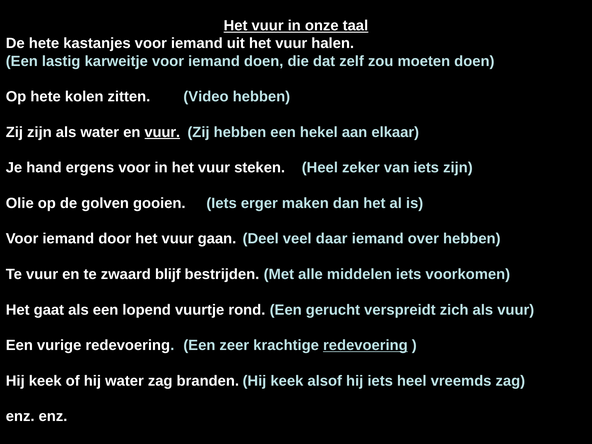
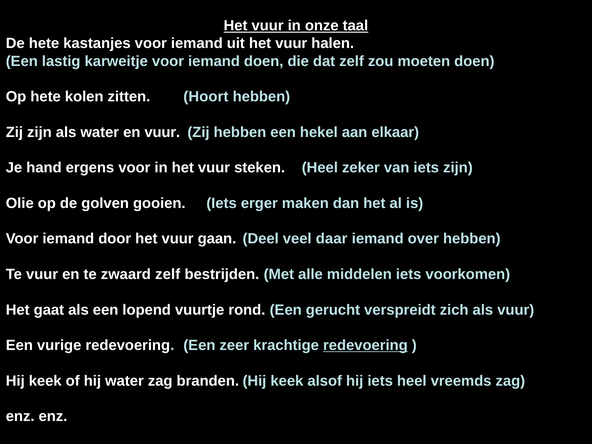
Video: Video -> Hoort
vuur at (162, 132) underline: present -> none
zwaard blijf: blijf -> zelf
